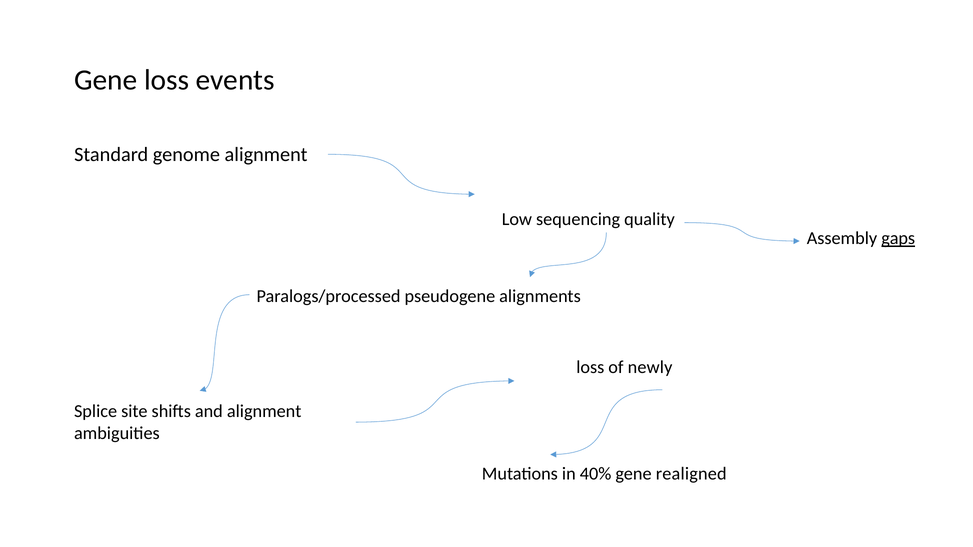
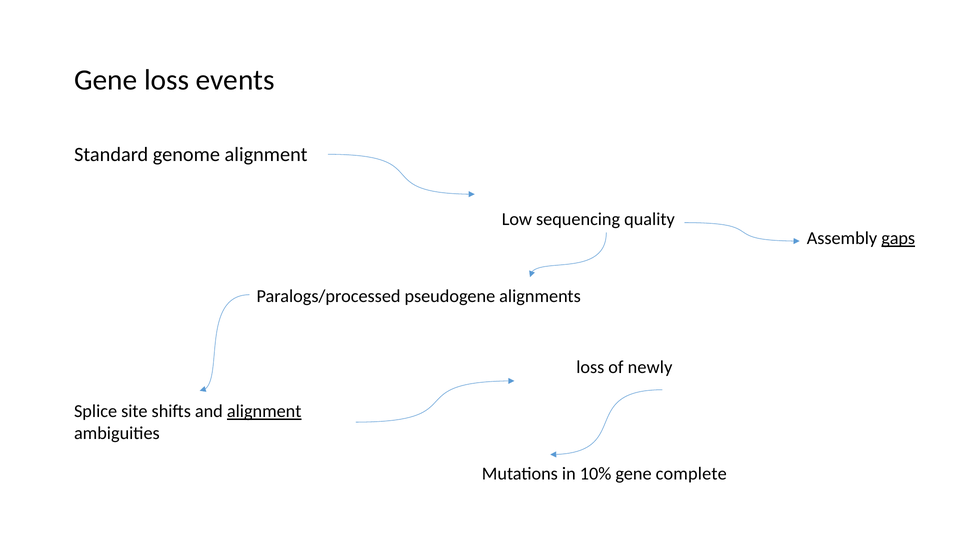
alignment at (264, 412) underline: none -> present
40%: 40% -> 10%
realigned: realigned -> complete
